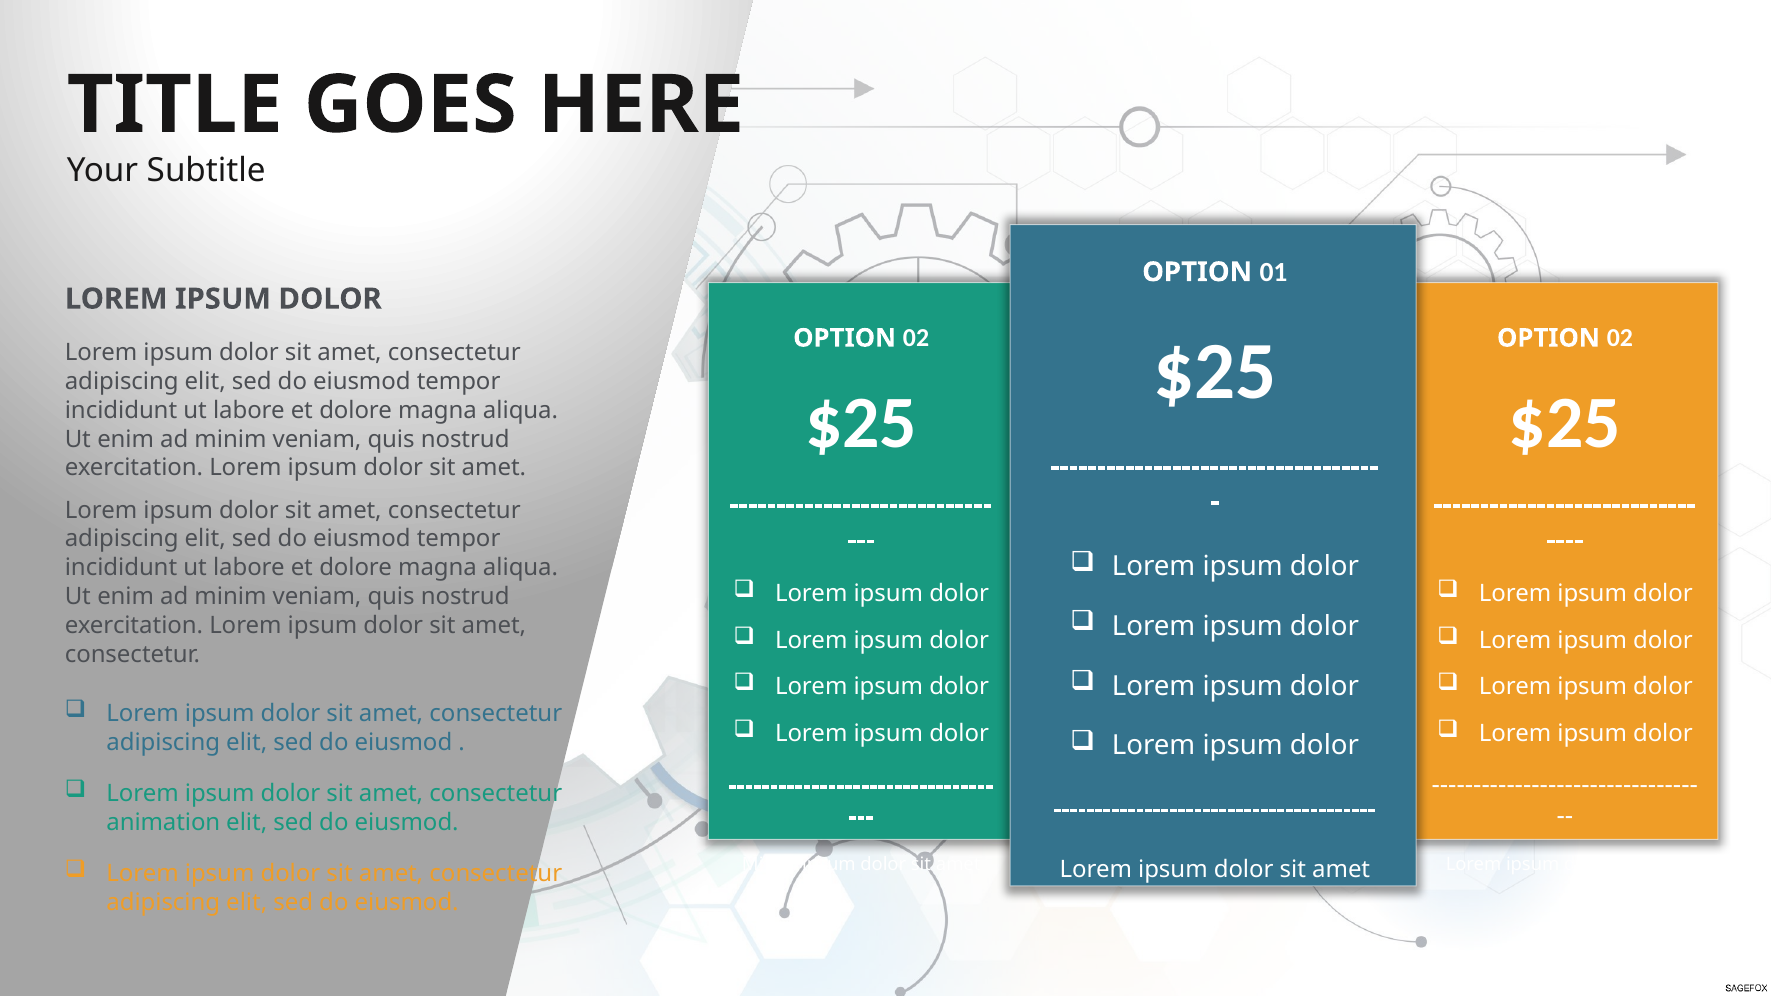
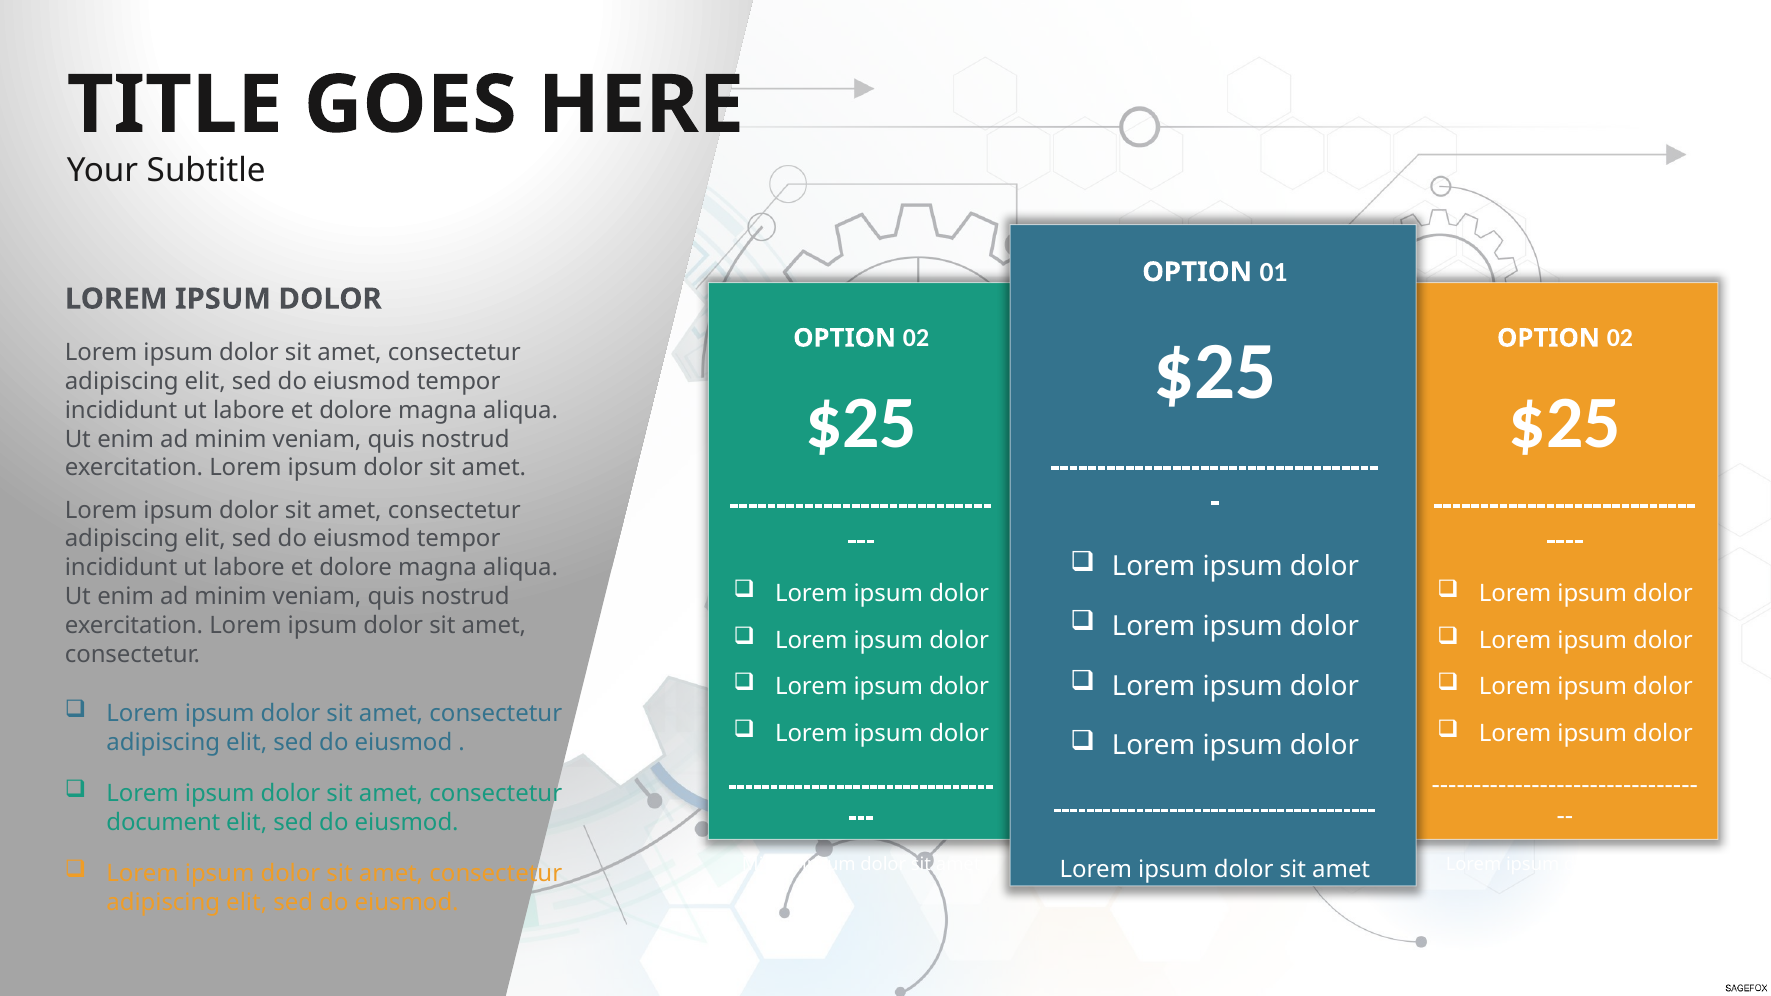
animation: animation -> document
